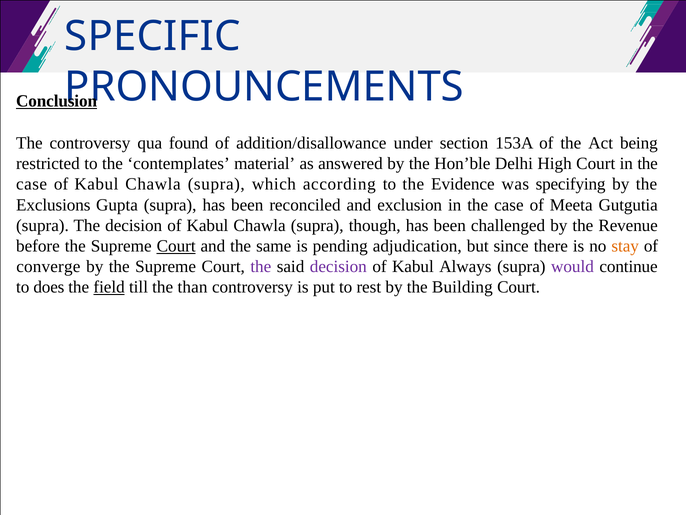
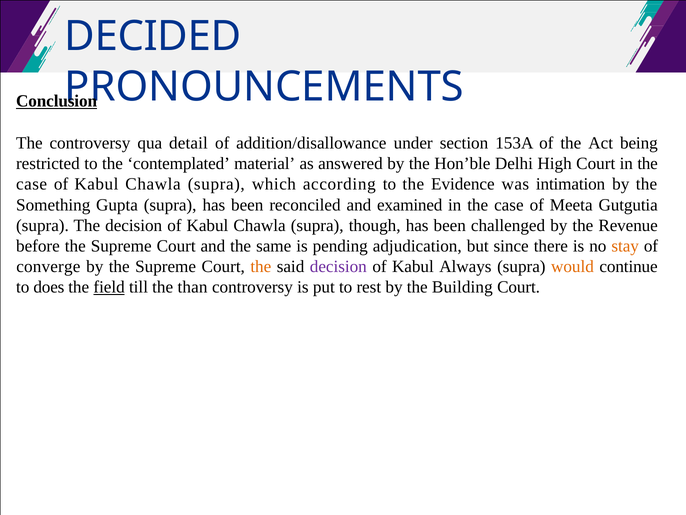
SPECIFIC: SPECIFIC -> DECIDED
found: found -> detail
contemplates: contemplates -> contemplated
specifying: specifying -> intimation
Exclusions: Exclusions -> Something
exclusion: exclusion -> examined
Court at (176, 246) underline: present -> none
the at (261, 266) colour: purple -> orange
would colour: purple -> orange
